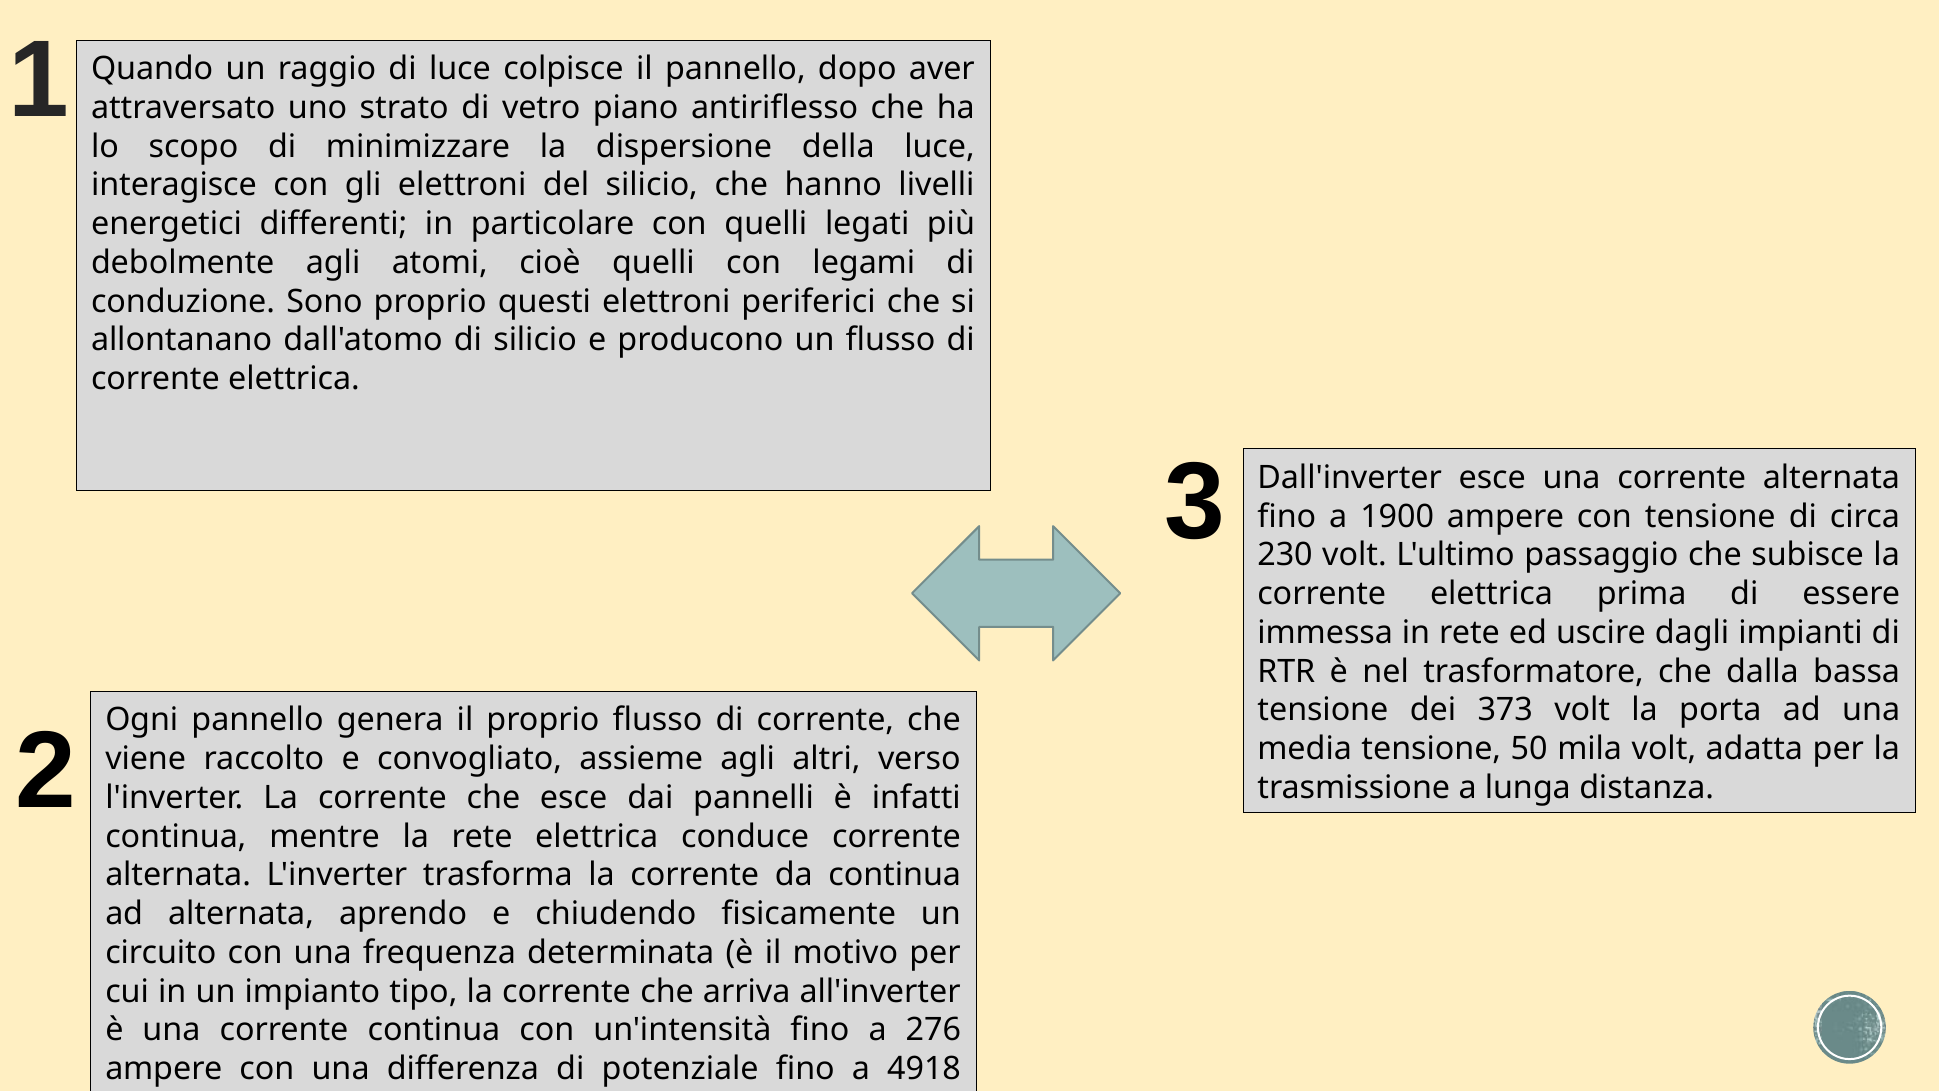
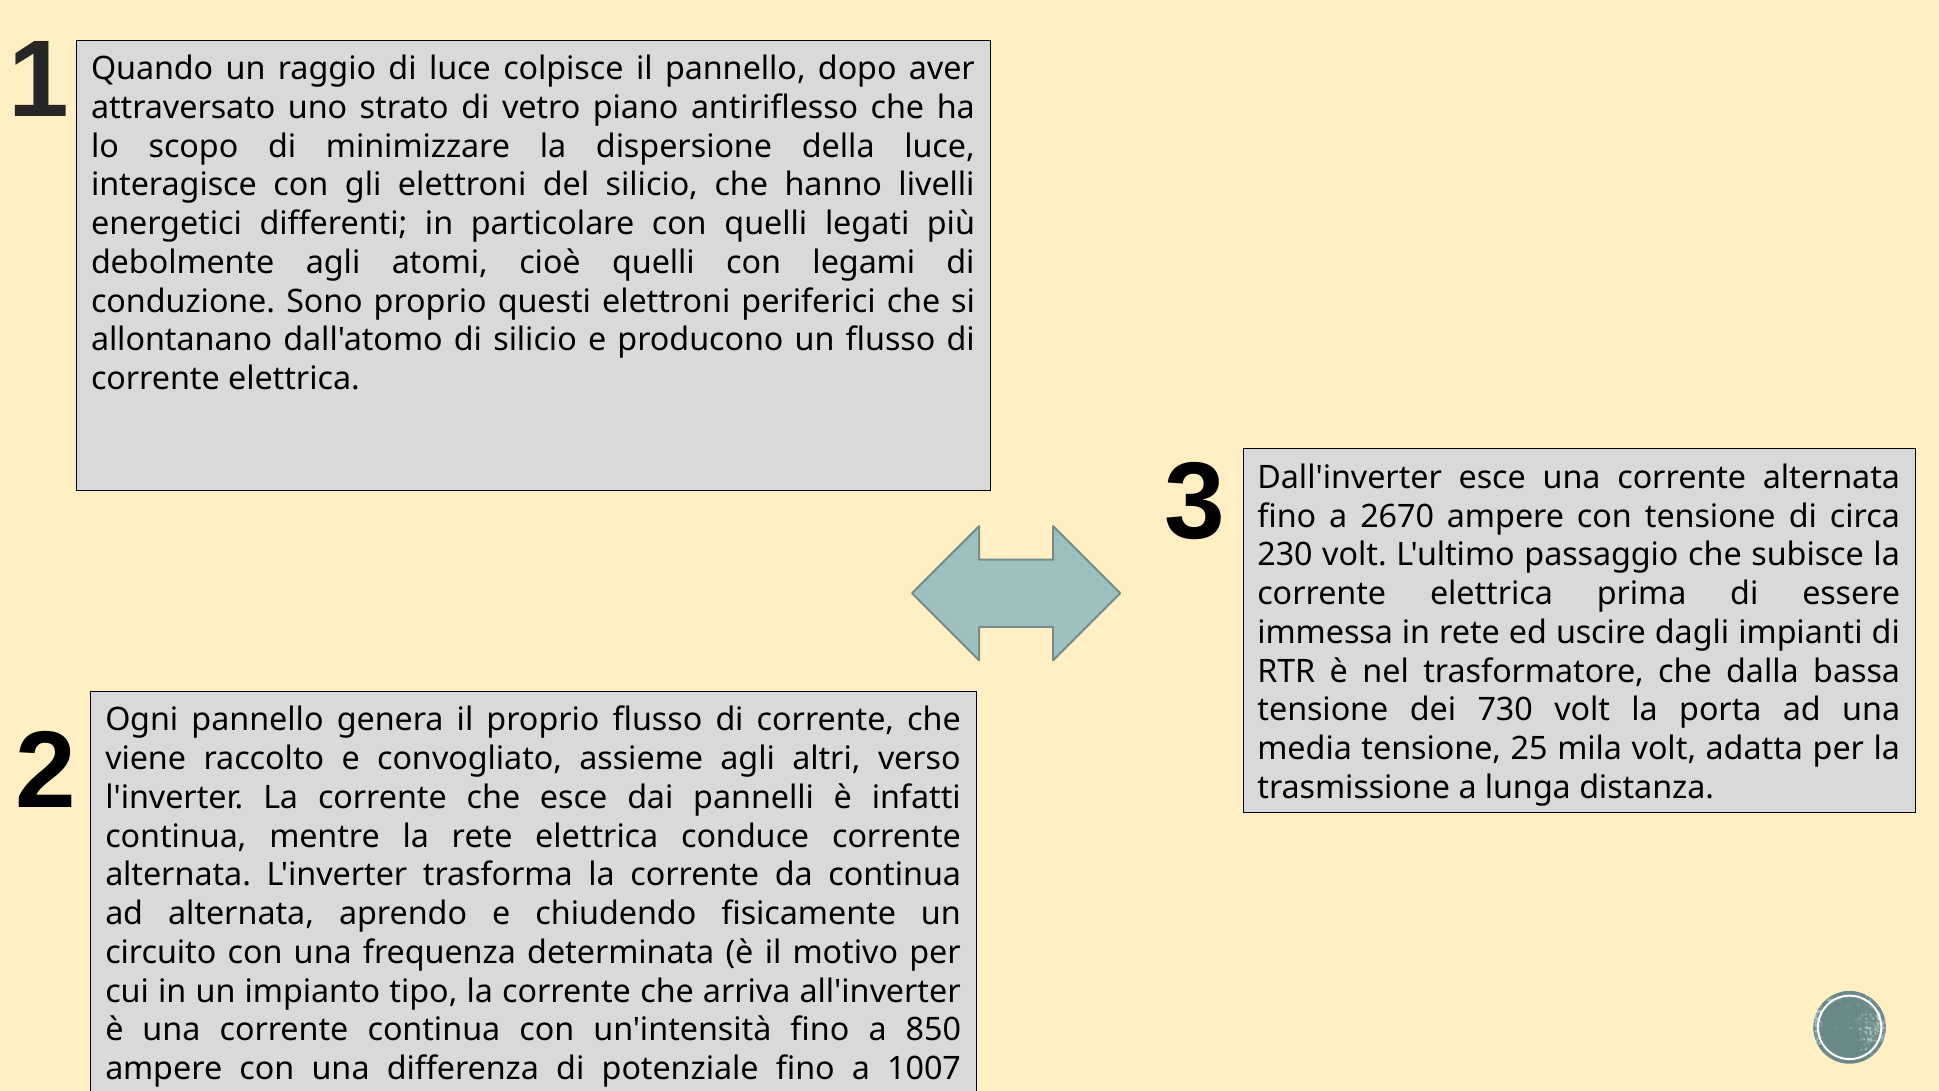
1900: 1900 -> 2670
373: 373 -> 730
50: 50 -> 25
276: 276 -> 850
4918: 4918 -> 1007
